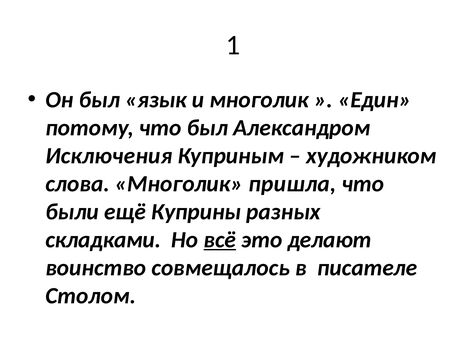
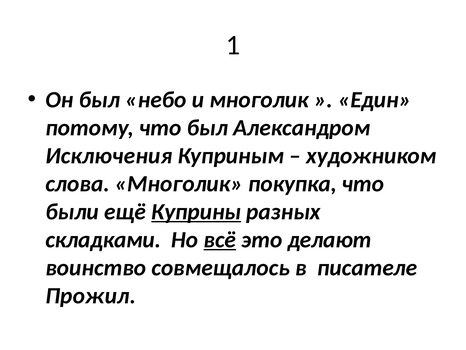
язык: язык -> небо
пришла: пришла -> покупка
Куприны underline: none -> present
Столом: Столом -> Прожил
